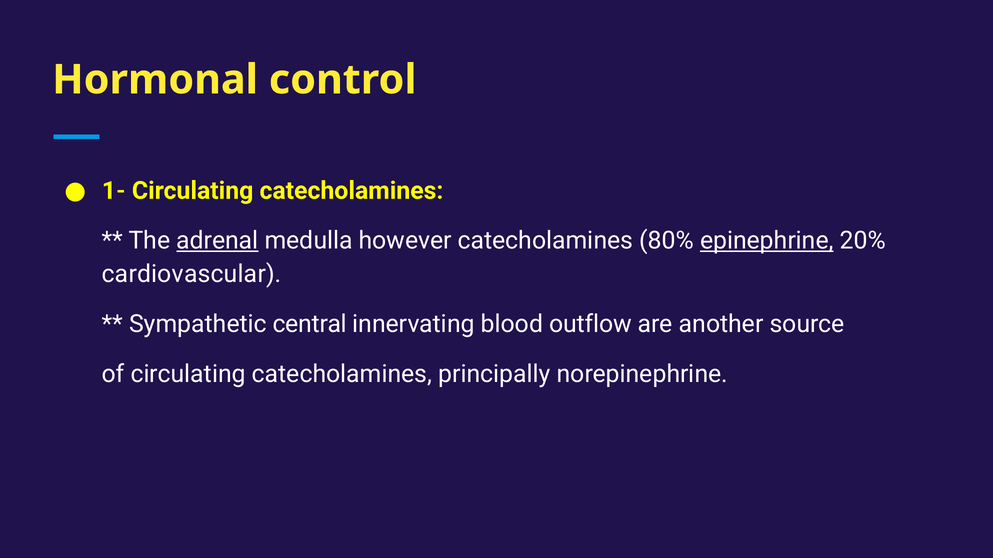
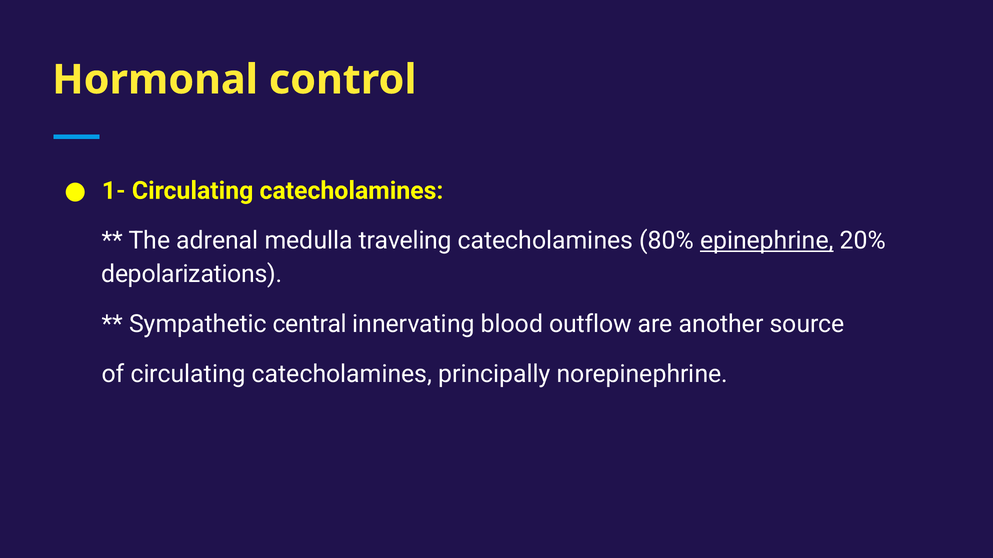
adrenal underline: present -> none
however: however -> traveling
cardiovascular: cardiovascular -> depolarizations
